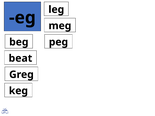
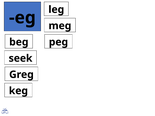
beat: beat -> seek
